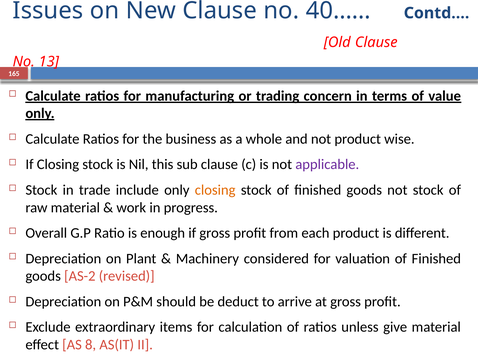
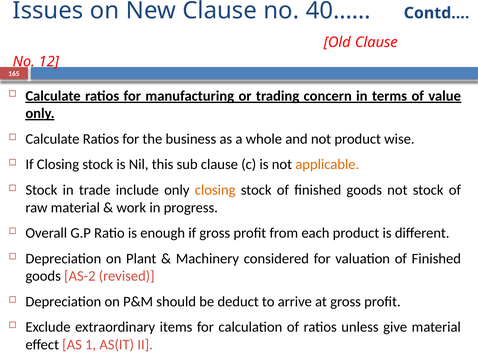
13: 13 -> 12
applicable colour: purple -> orange
8: 8 -> 1
